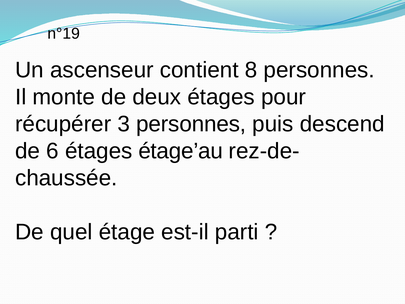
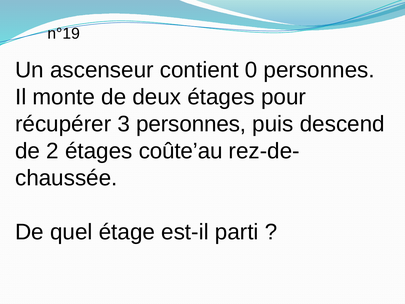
8: 8 -> 0
6: 6 -> 2
étage’au: étage’au -> coûte’au
